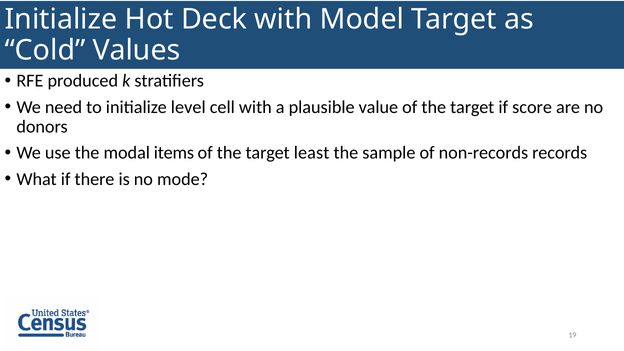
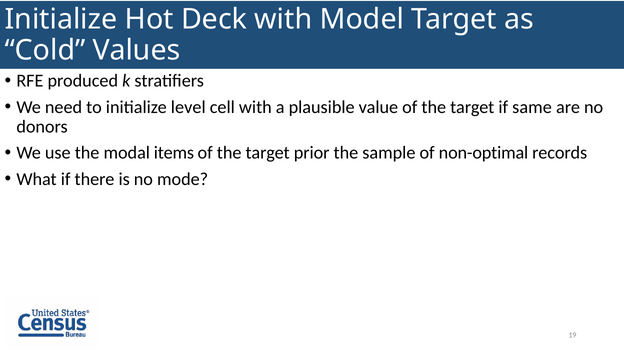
score: score -> same
least: least -> prior
non-records: non-records -> non-optimal
